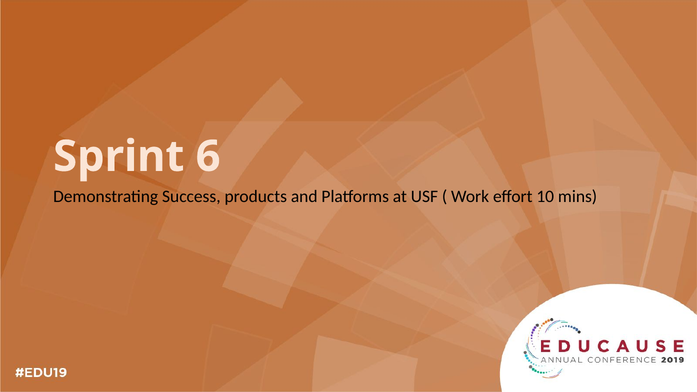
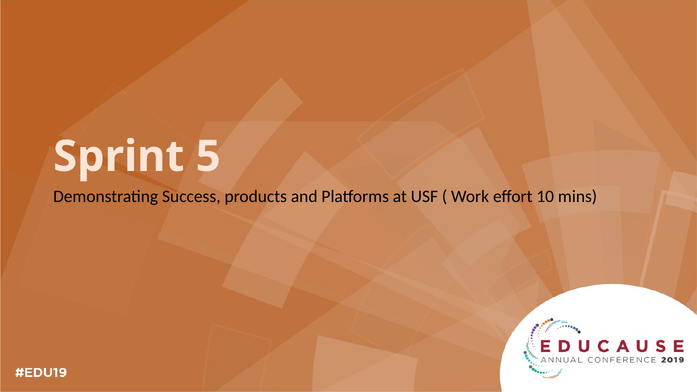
6: 6 -> 5
